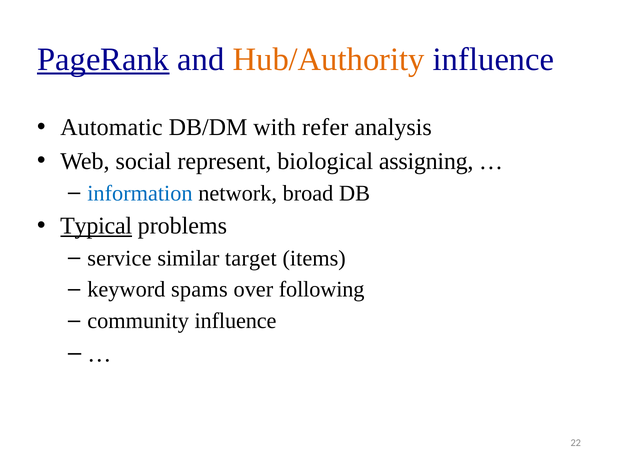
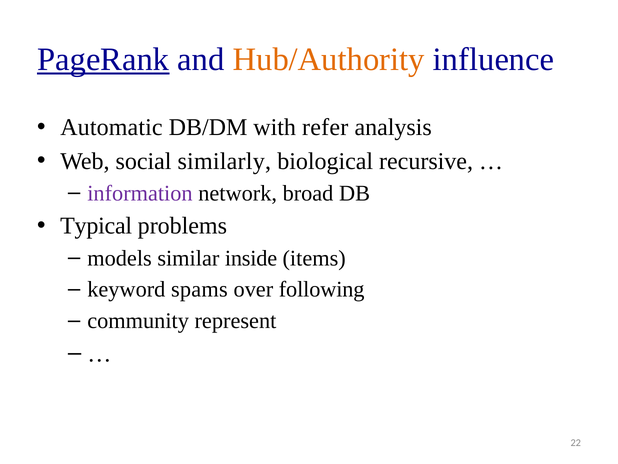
represent: represent -> similarly
assigning: assigning -> recursive
information colour: blue -> purple
Typical underline: present -> none
service: service -> models
target: target -> inside
community influence: influence -> represent
